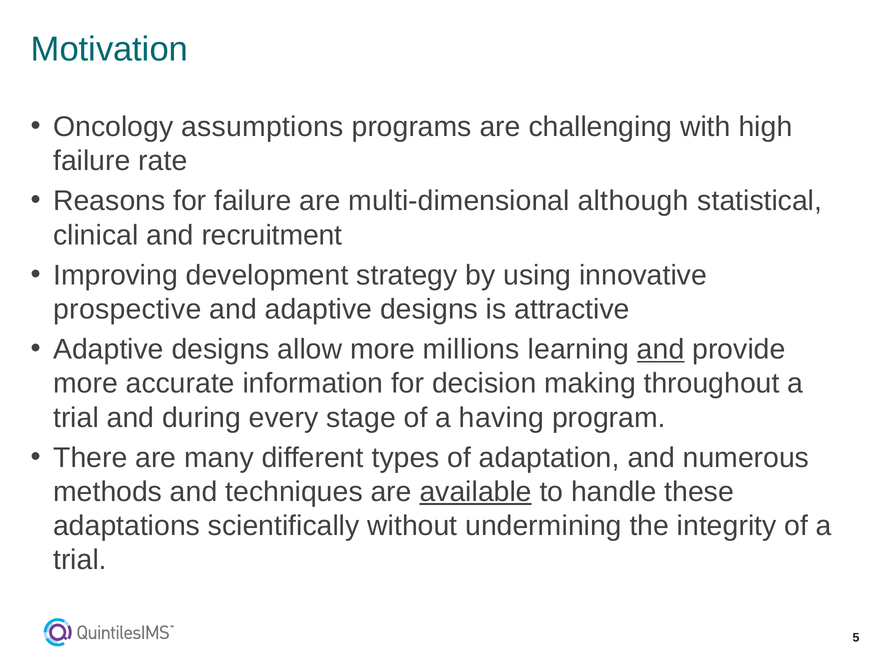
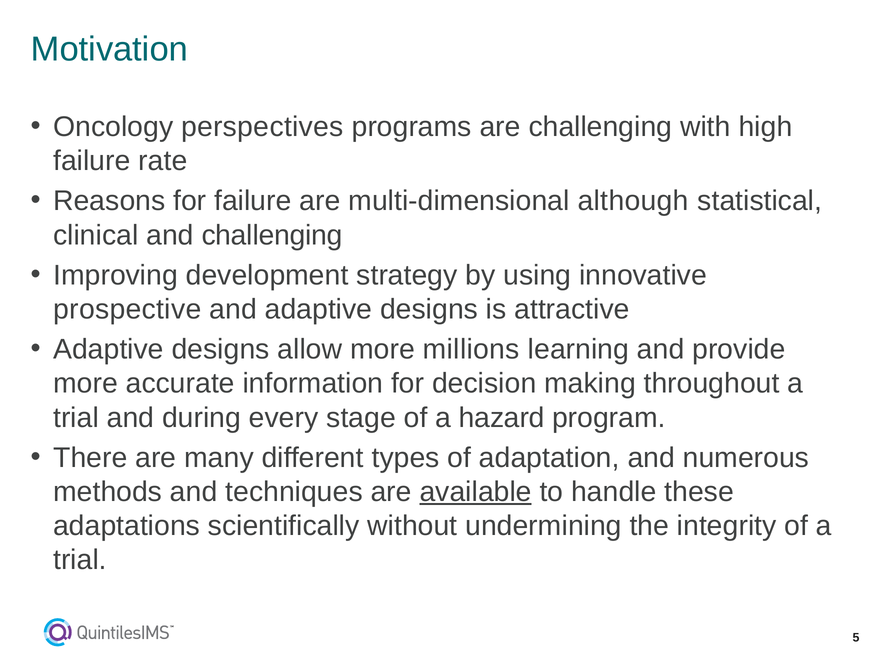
assumptions: assumptions -> perspectives
and recruitment: recruitment -> challenging
and at (661, 349) underline: present -> none
having: having -> hazard
